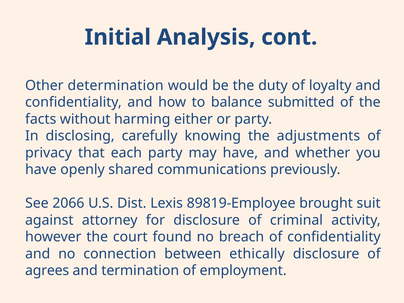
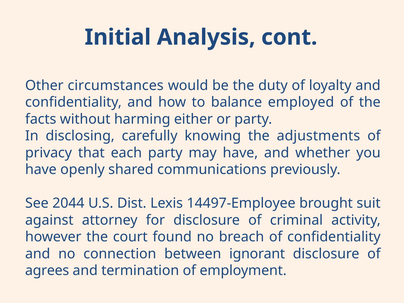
determination: determination -> circumstances
submitted: submitted -> employed
2066: 2066 -> 2044
89819-Employee: 89819-Employee -> 14497-Employee
ethically: ethically -> ignorant
